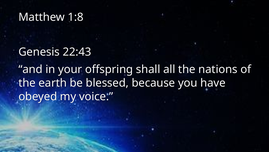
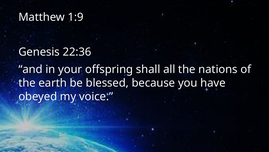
1:8: 1:8 -> 1:9
22:43: 22:43 -> 22:36
